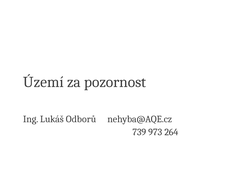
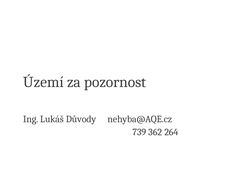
Odborů: Odborů -> Důvody
973: 973 -> 362
